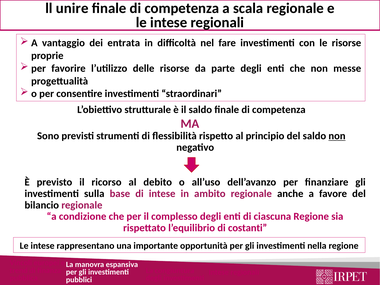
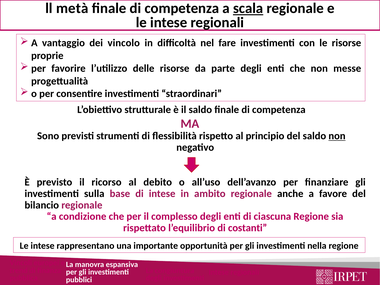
unire: unire -> metà
scala underline: none -> present
entrata: entrata -> vincolo
